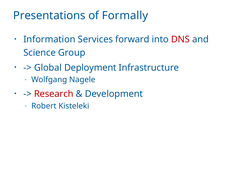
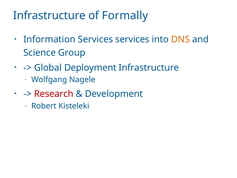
Presentations at (49, 16): Presentations -> Infrastructure
Services forward: forward -> services
DNS colour: red -> orange
